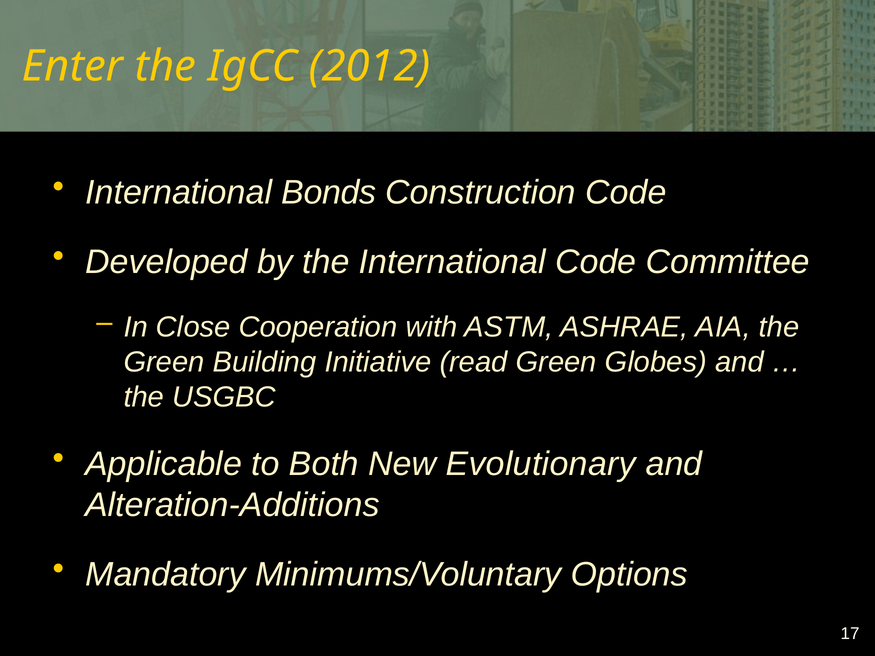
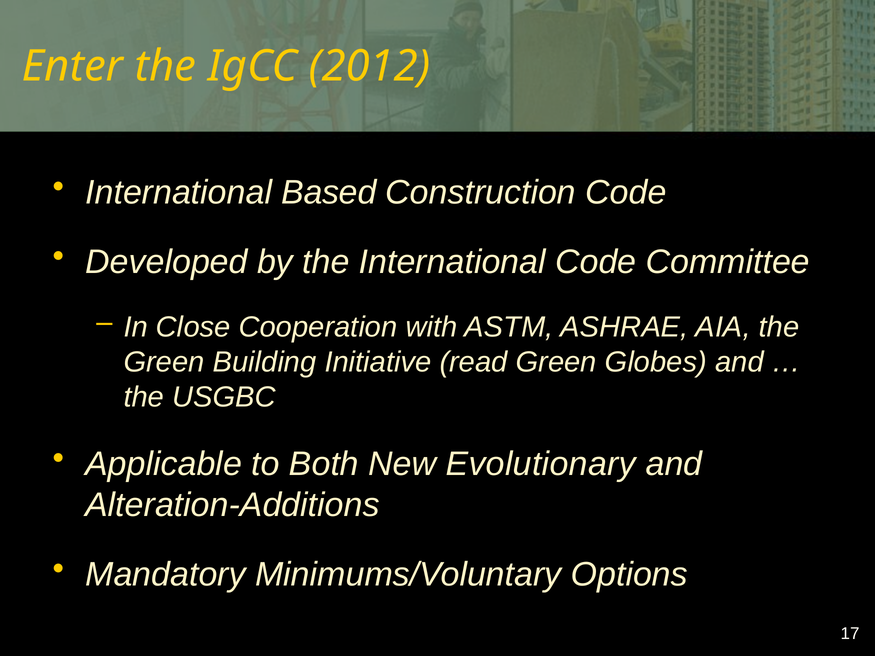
Bonds: Bonds -> Based
